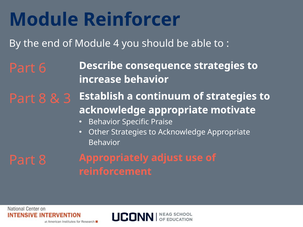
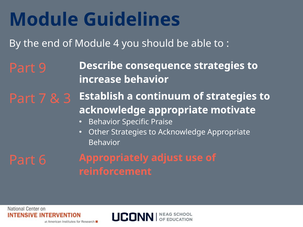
Reinforcer: Reinforcer -> Guidelines
6: 6 -> 9
8 at (43, 99): 8 -> 7
8 at (43, 160): 8 -> 6
